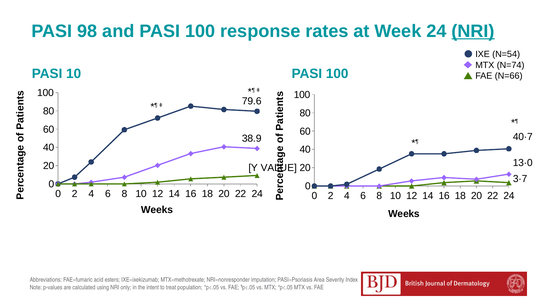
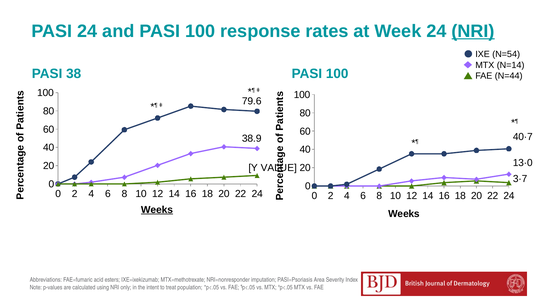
PASI 98: 98 -> 24
N=74: N=74 -> N=14
PASI 10: 10 -> 38
N=66: N=66 -> N=44
Weeks at (157, 210) underline: none -> present
